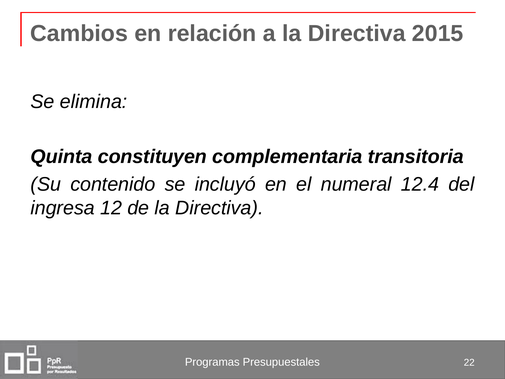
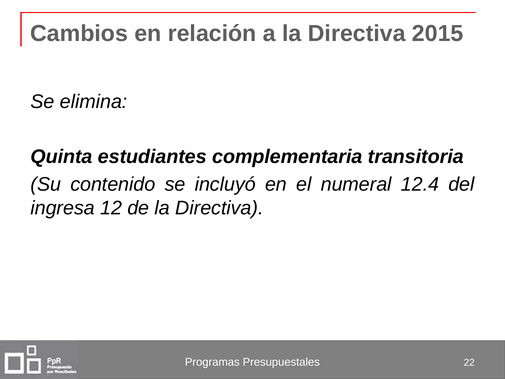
constituyen: constituyen -> estudiantes
